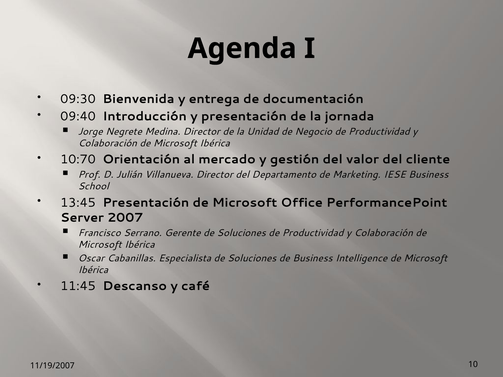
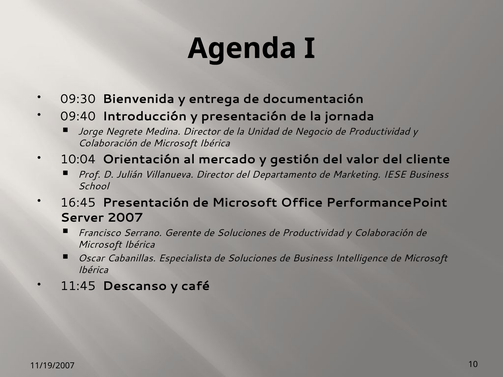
10:70: 10:70 -> 10:04
13:45: 13:45 -> 16:45
